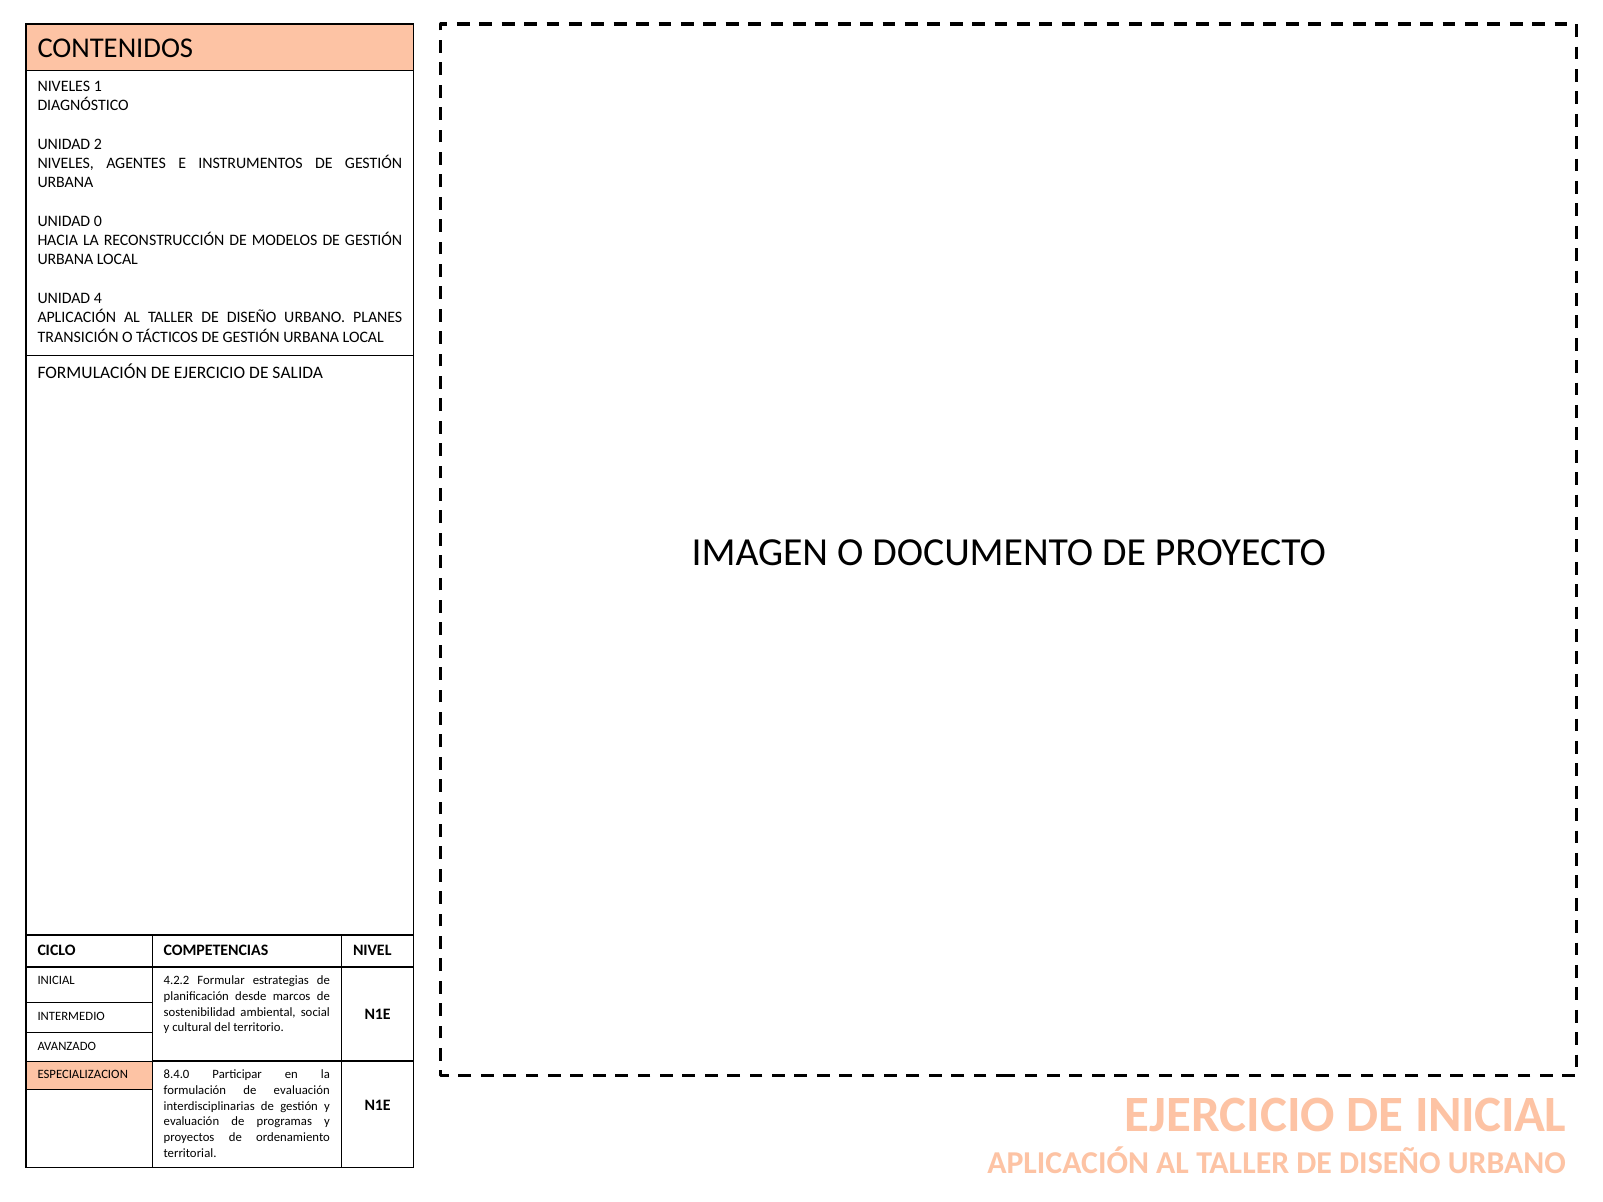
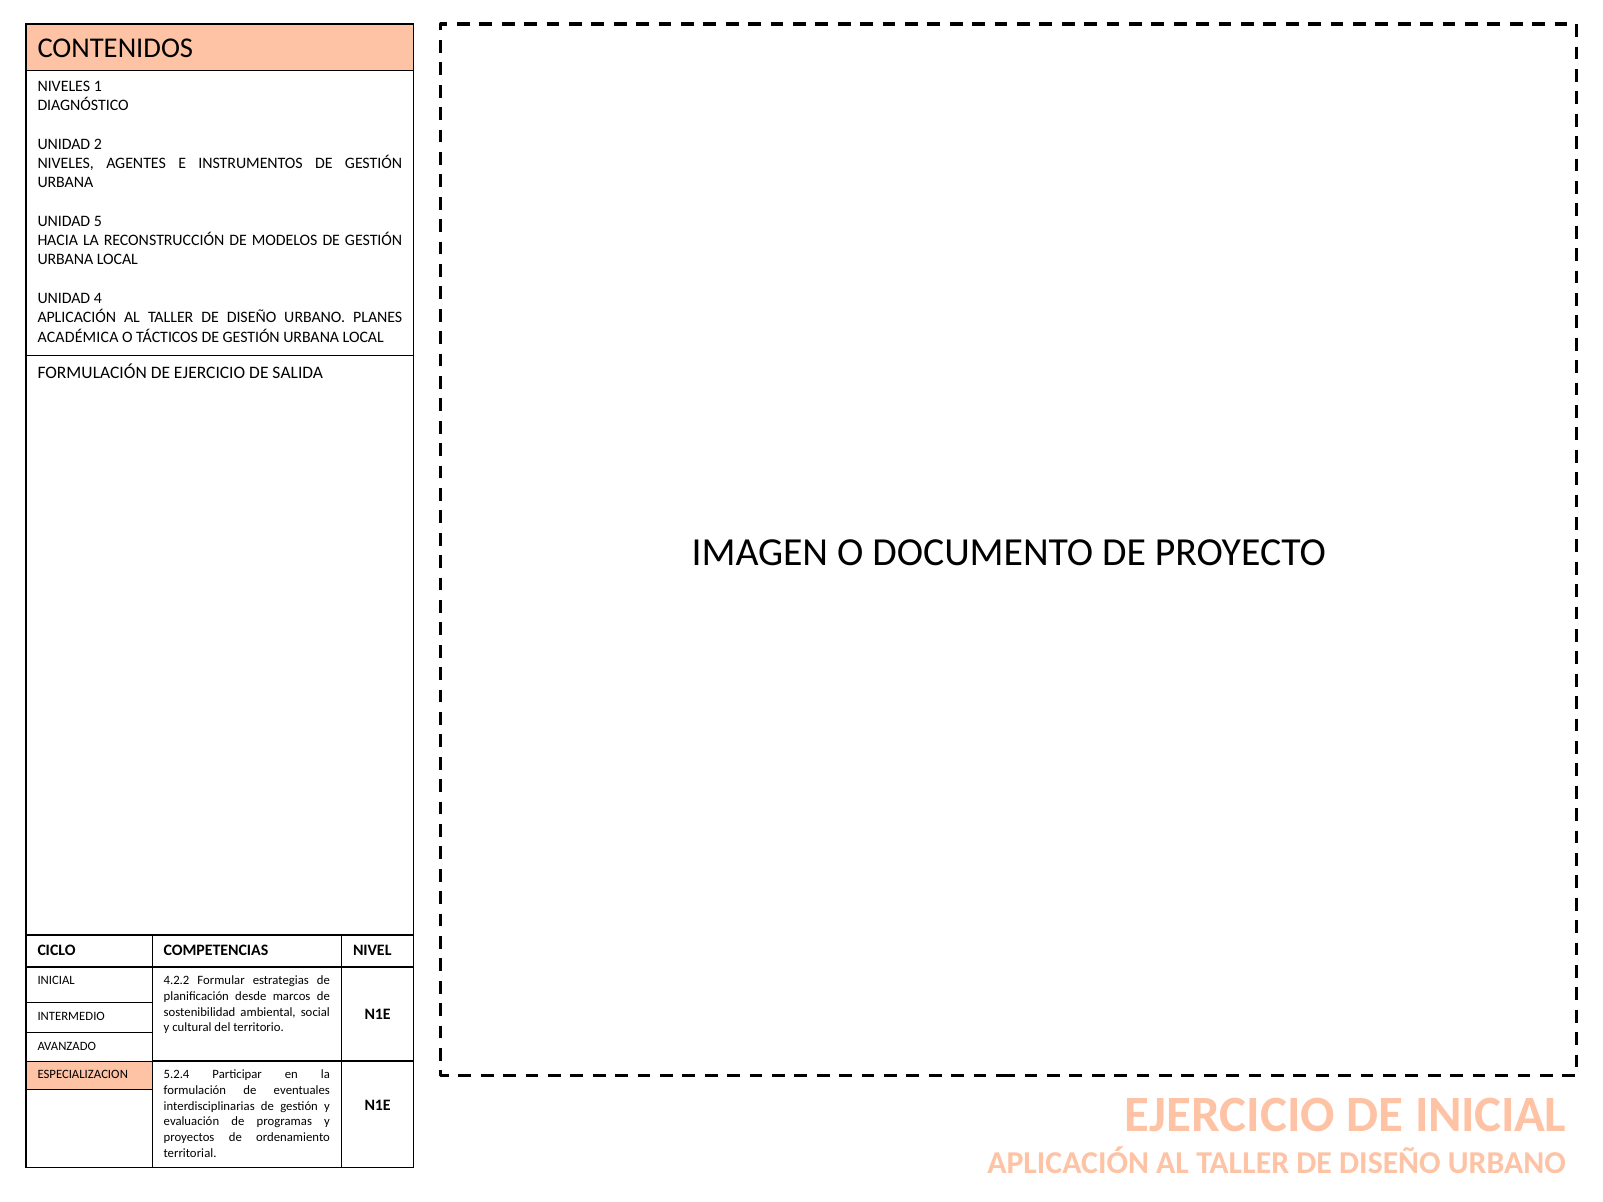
0: 0 -> 5
TRANSICIÓN: TRANSICIÓN -> ACADÉMICA
8.4.0: 8.4.0 -> 5.2.4
de evaluación: evaluación -> eventuales
